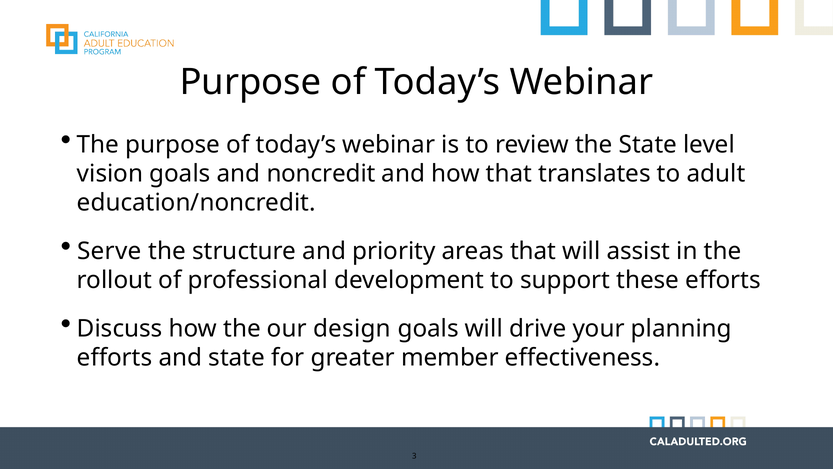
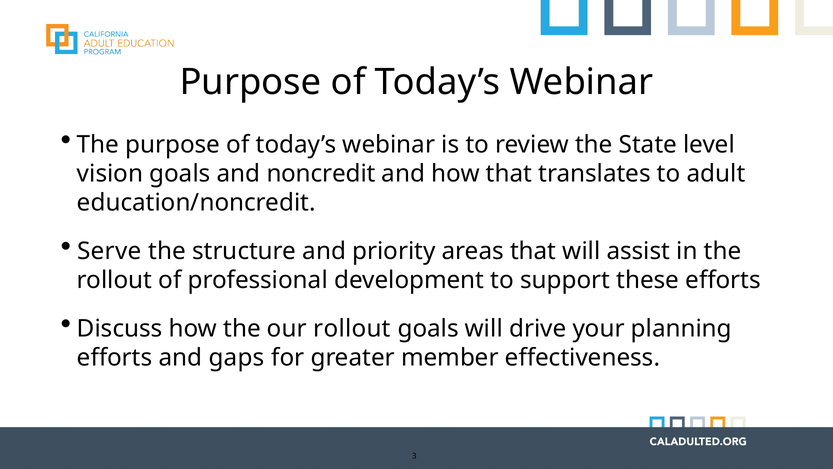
our design: design -> rollout
and state: state -> gaps
